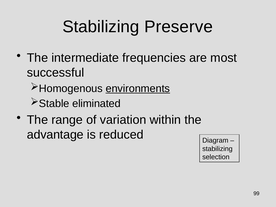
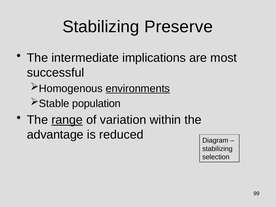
frequencies: frequencies -> implications
eliminated: eliminated -> population
range underline: none -> present
